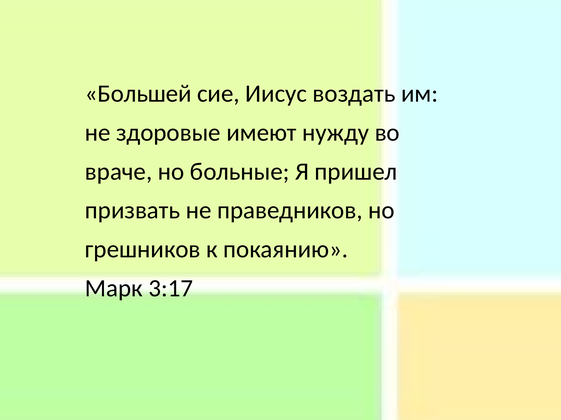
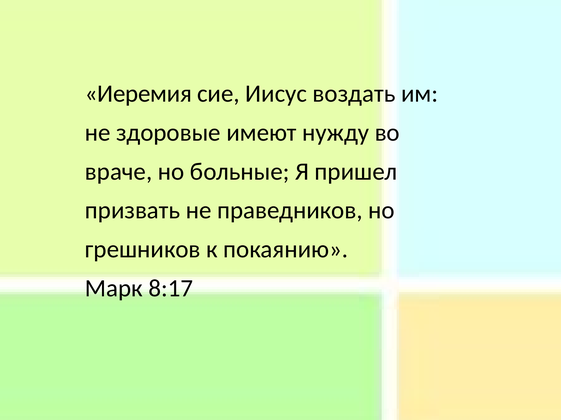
Большей: Большей -> Иеремия
3:17: 3:17 -> 8:17
